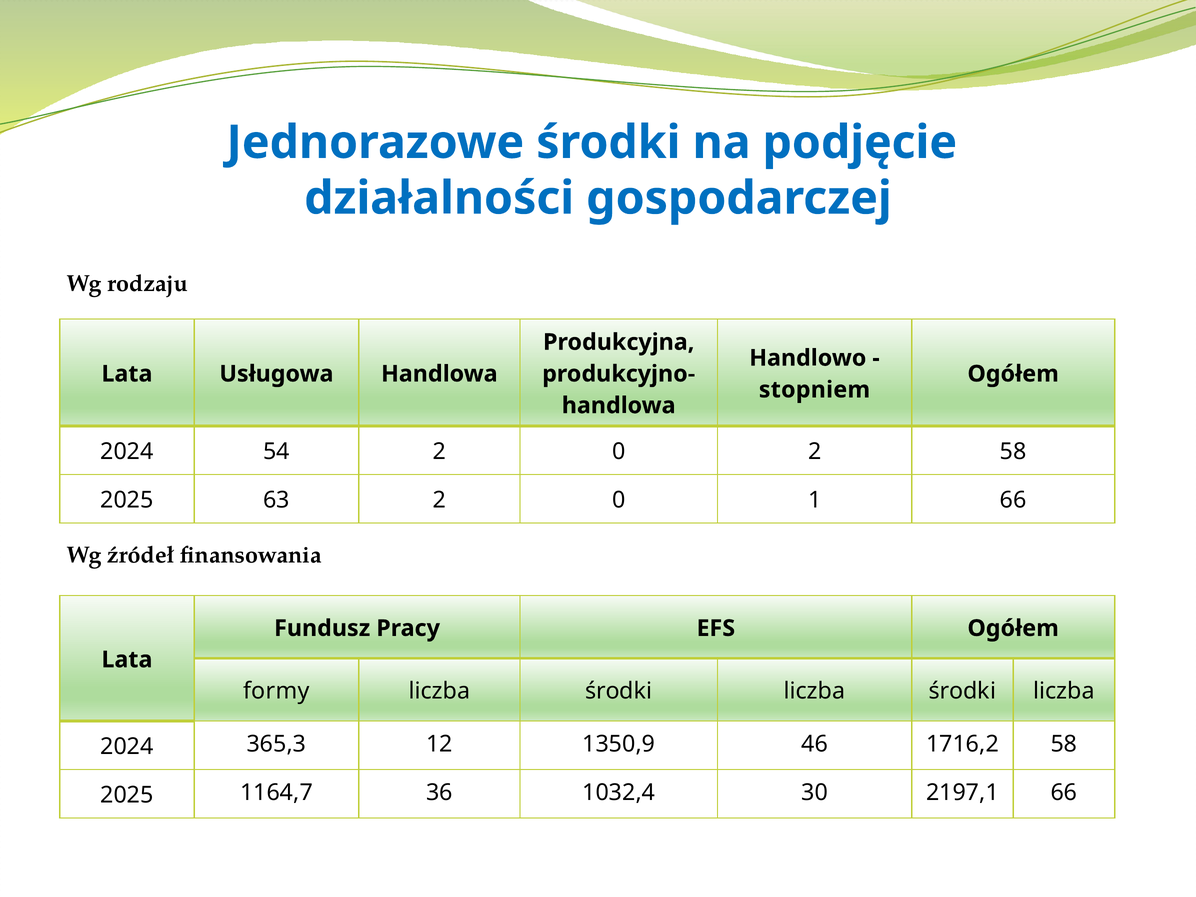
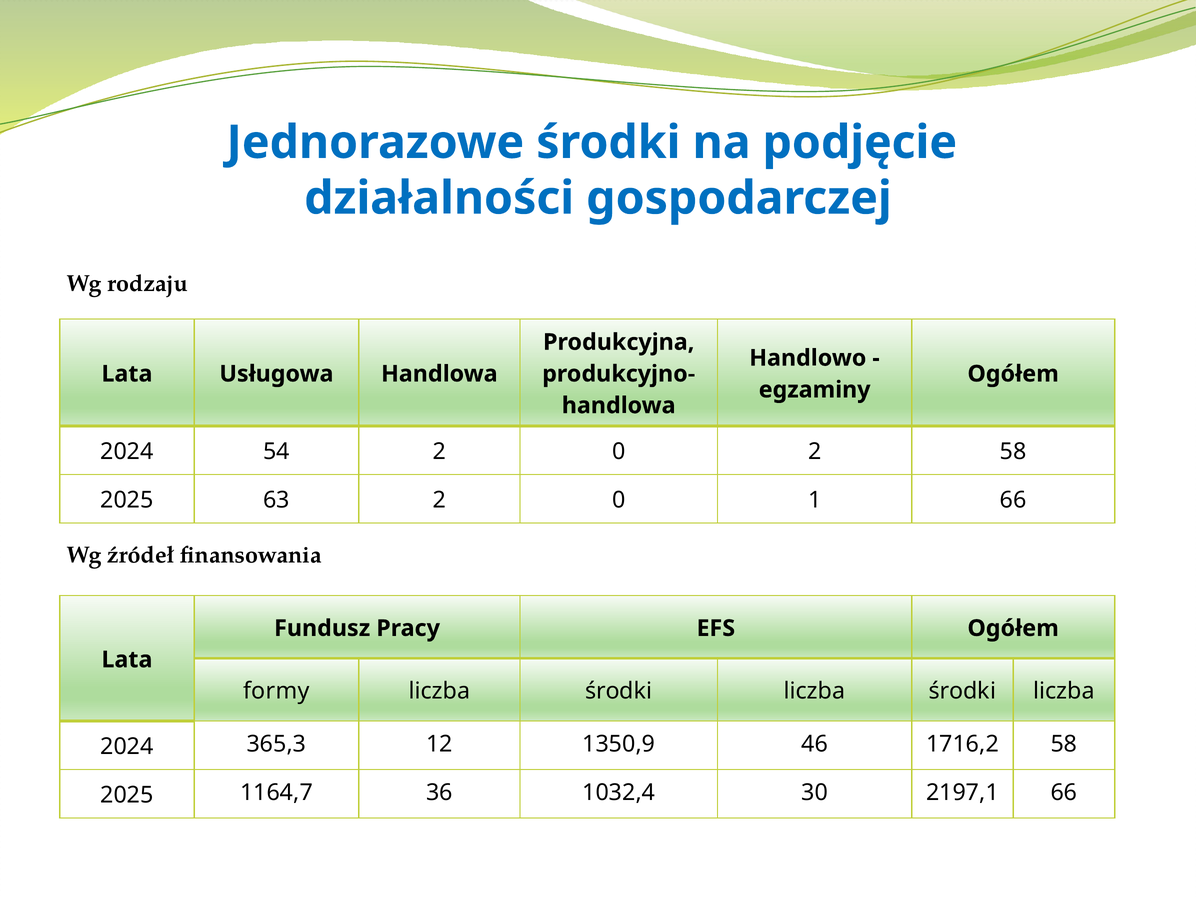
stopniem: stopniem -> egzaminy
